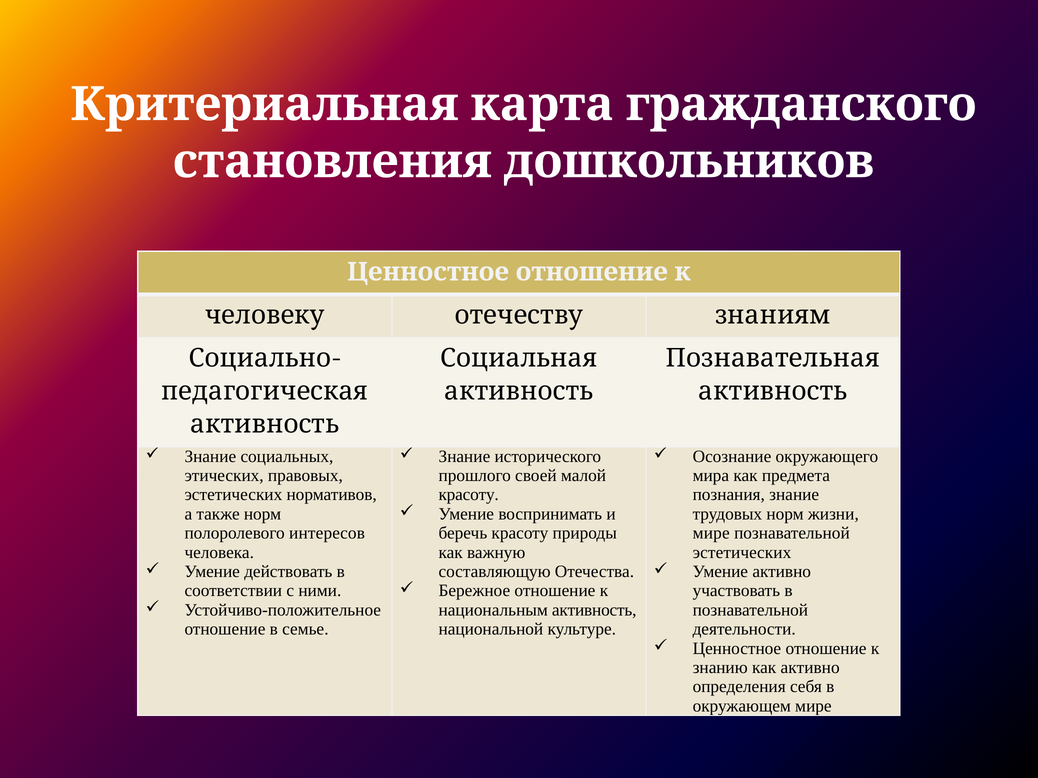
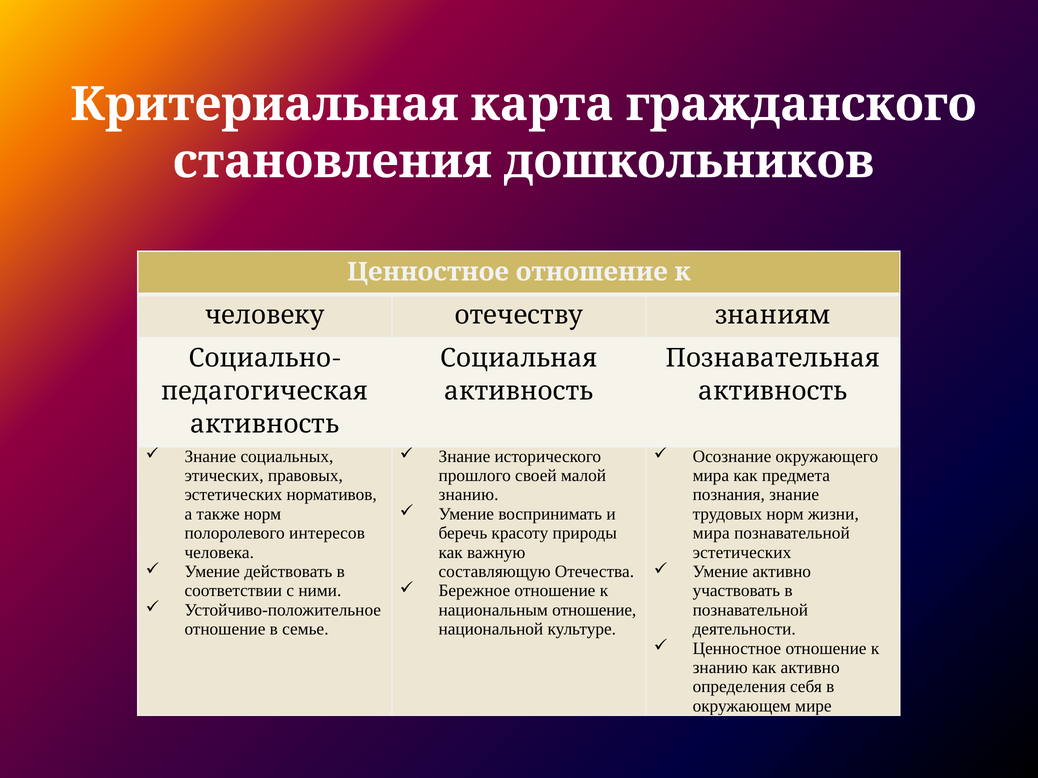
красоту at (469, 495): красоту -> знанию
мире at (711, 533): мире -> мира
национальным активность: активность -> отношение
